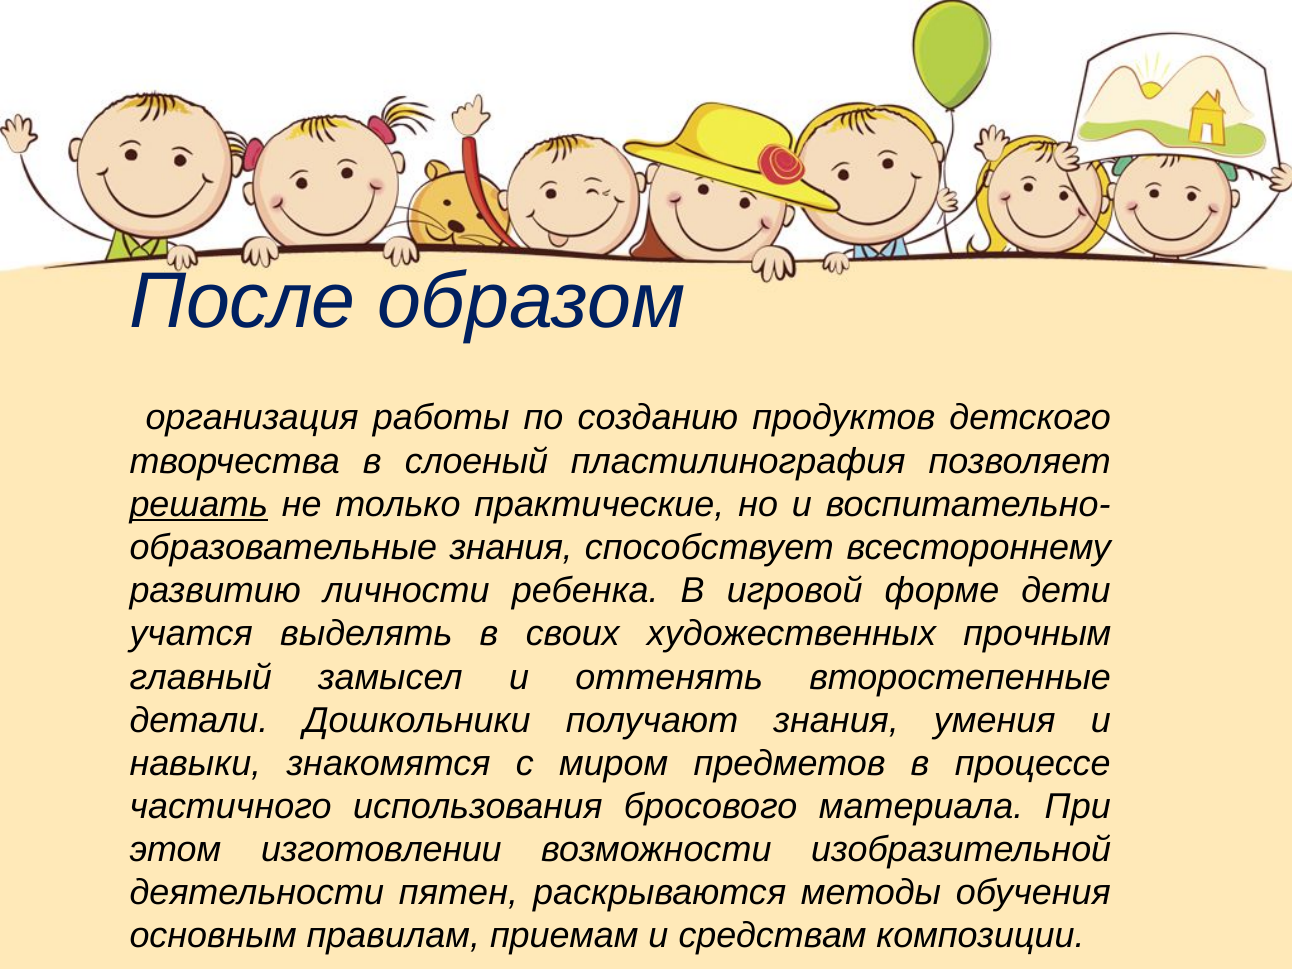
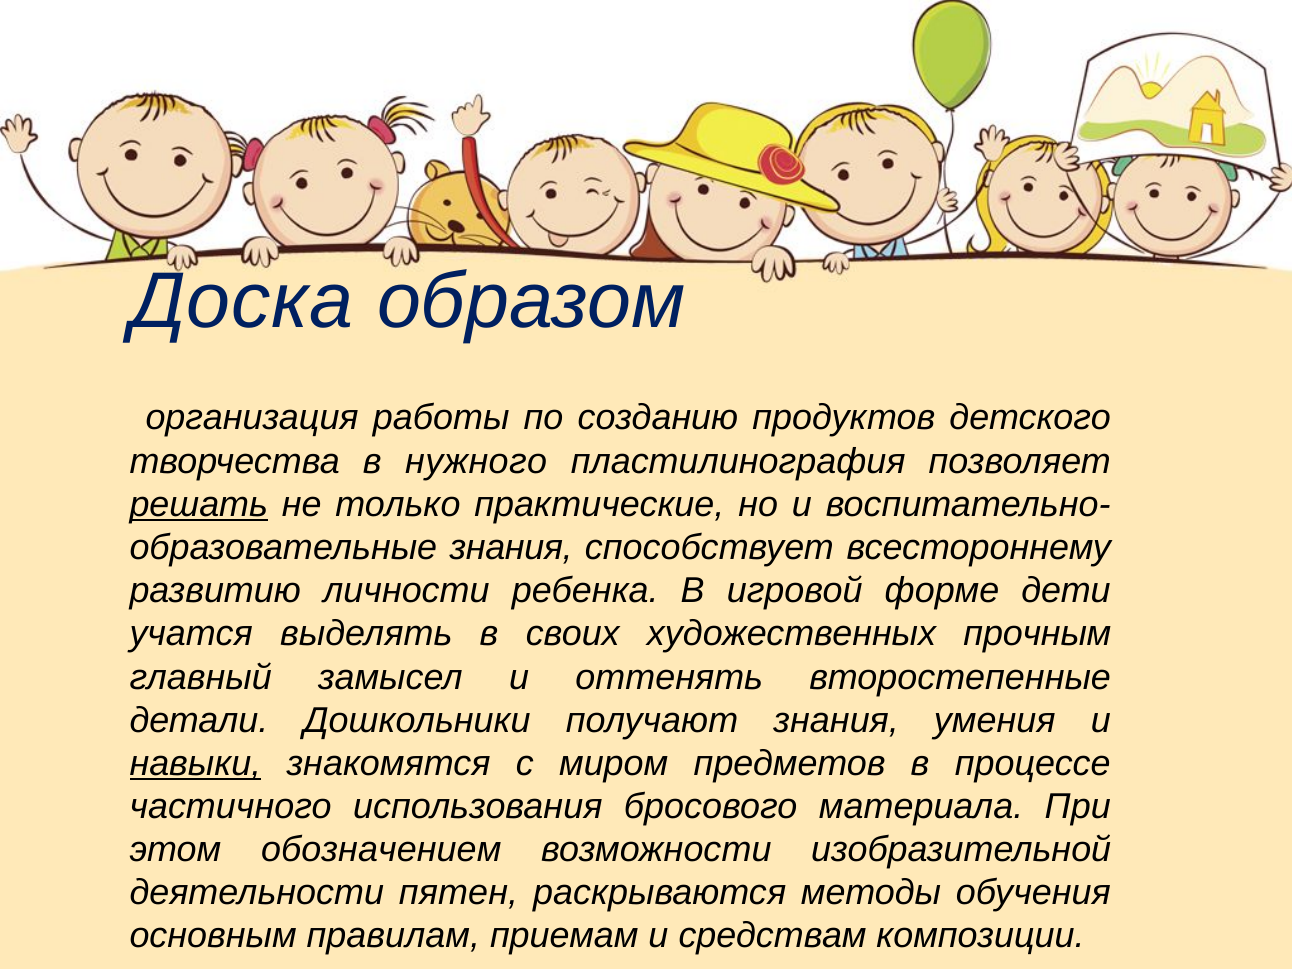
После: После -> Доска
слоеный: слоеный -> нужного
навыки underline: none -> present
изготовлении: изготовлении -> обозначением
